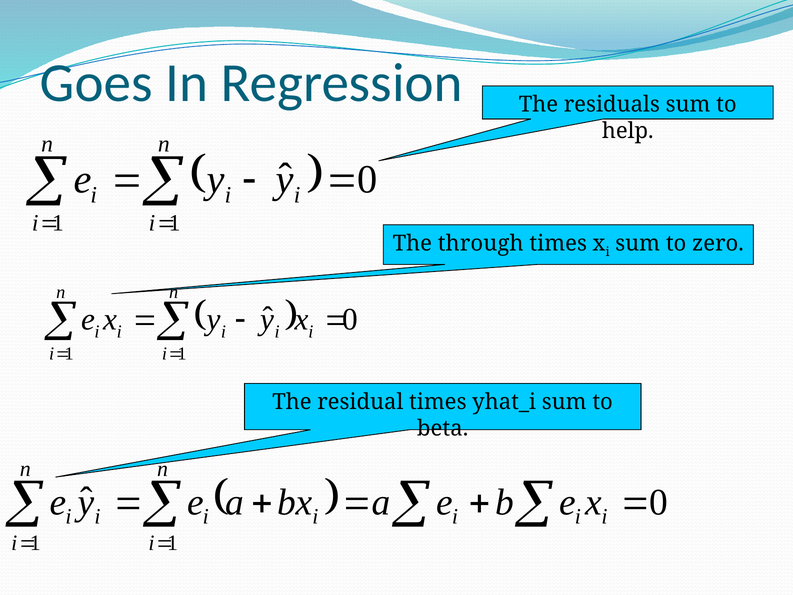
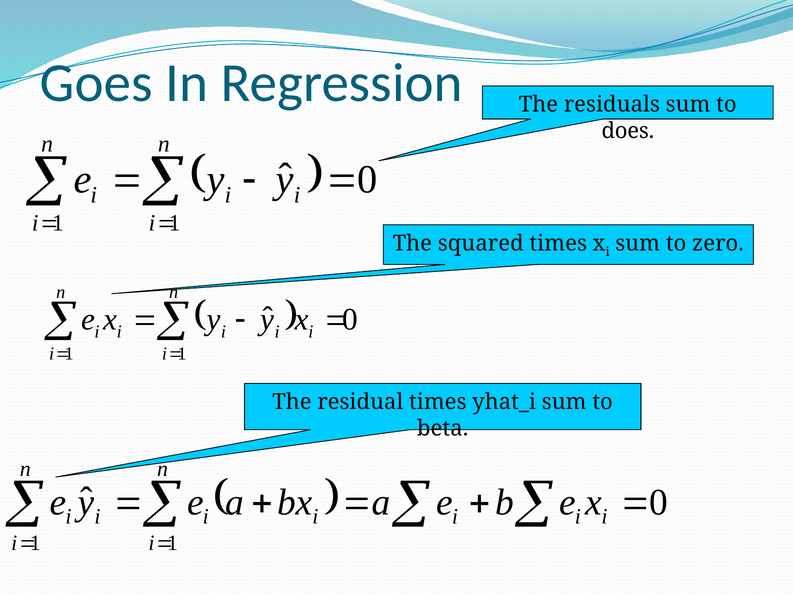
help: help -> does
through: through -> squared
